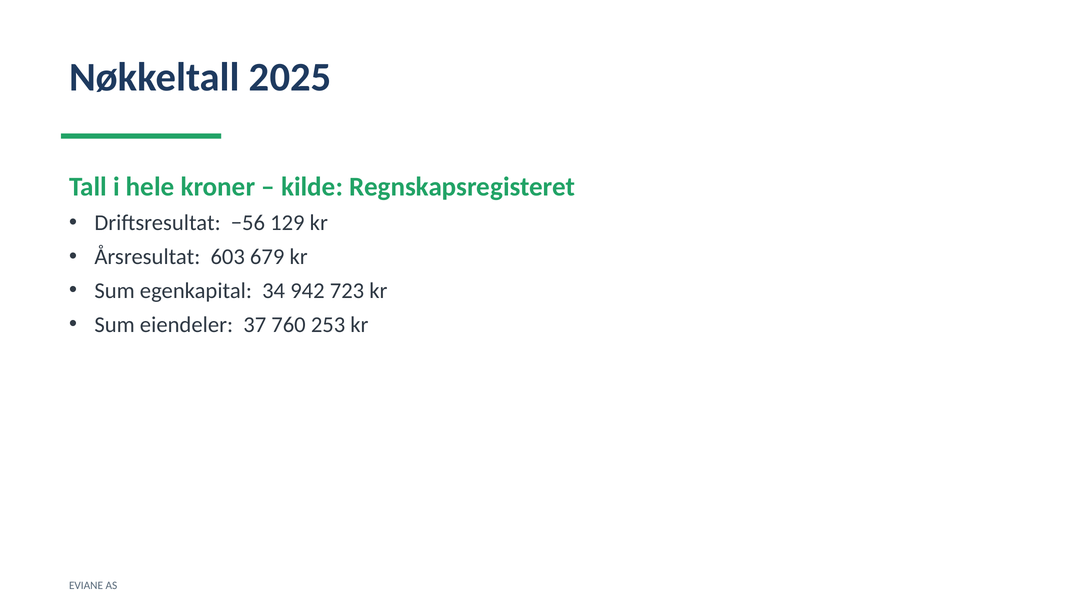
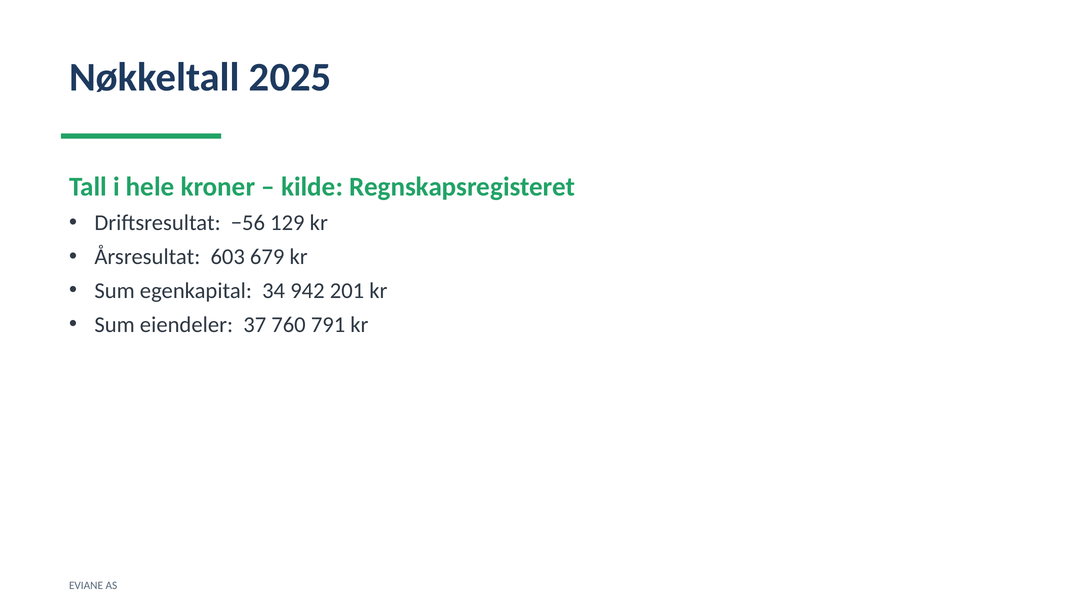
723: 723 -> 201
253: 253 -> 791
